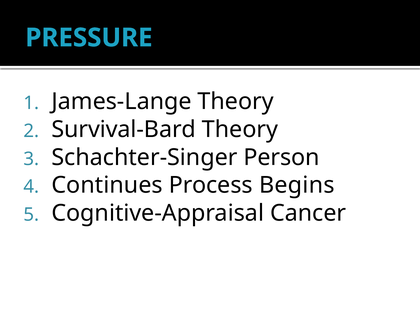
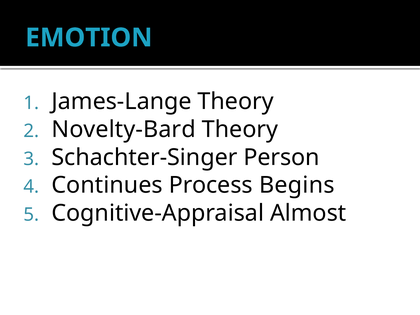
PRESSURE: PRESSURE -> EMOTION
Survival-Bard: Survival-Bard -> Novelty-Bard
Cancer: Cancer -> Almost
